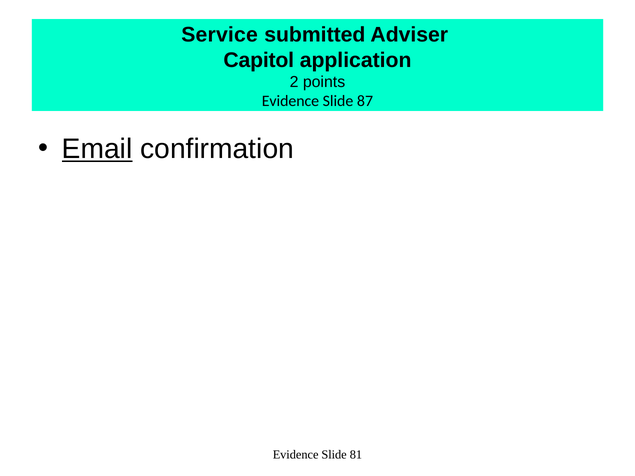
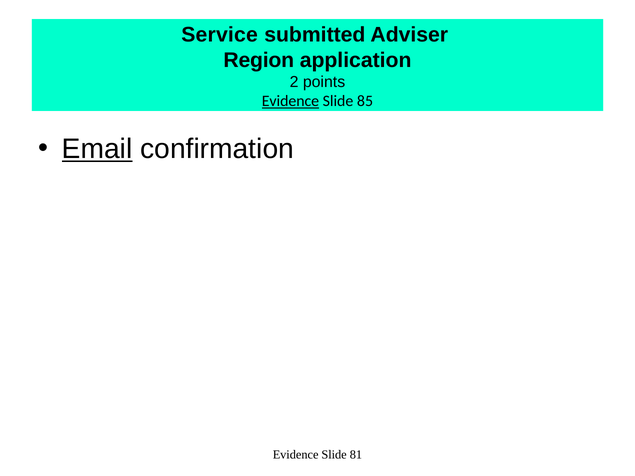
Capitol: Capitol -> Region
Evidence at (290, 101) underline: none -> present
87: 87 -> 85
